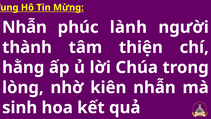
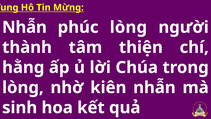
phúc lành: lành -> lòng
